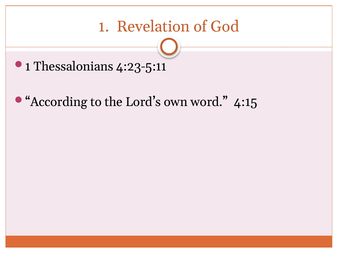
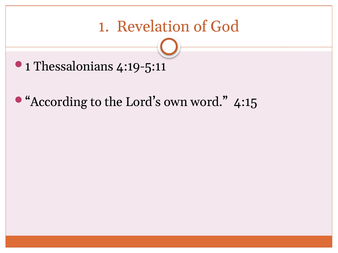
4:23-5:11: 4:23-5:11 -> 4:19-5:11
